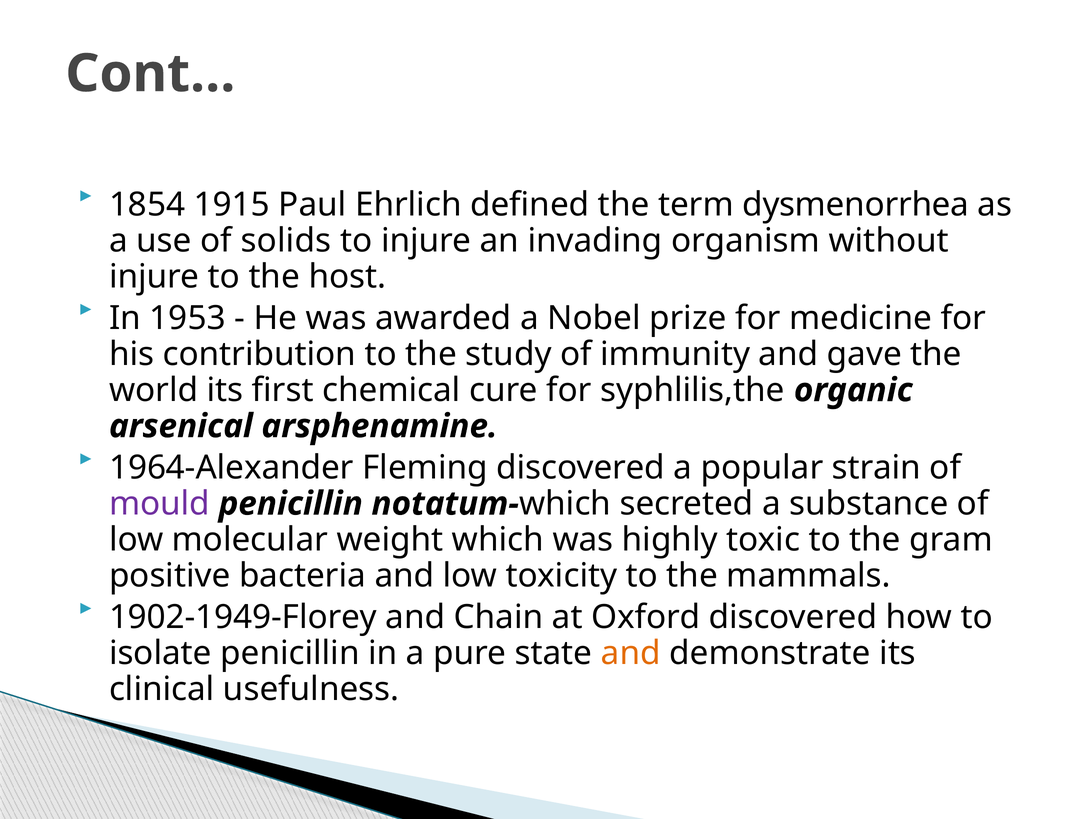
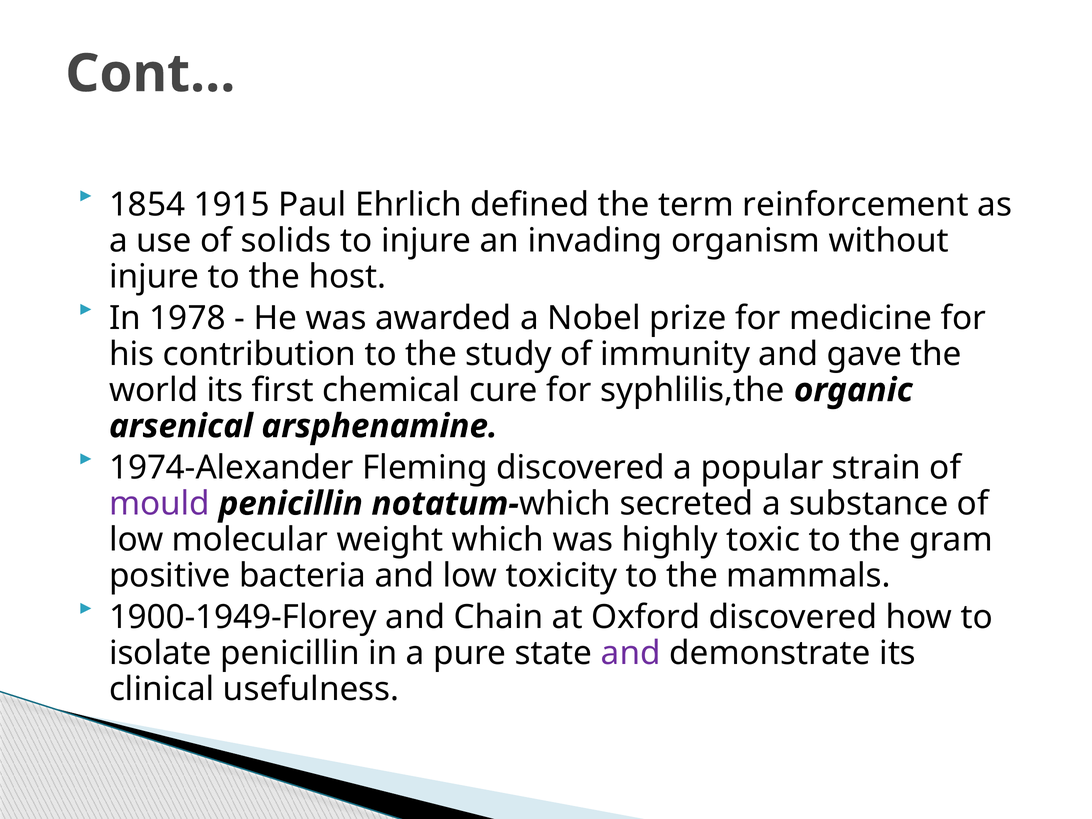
dysmenorrhea: dysmenorrhea -> reinforcement
1953: 1953 -> 1978
1964-Alexander: 1964-Alexander -> 1974-Alexander
1902-1949-Florey: 1902-1949-Florey -> 1900-1949-Florey
and at (631, 653) colour: orange -> purple
